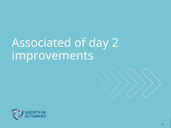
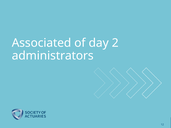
improvements: improvements -> administrators
